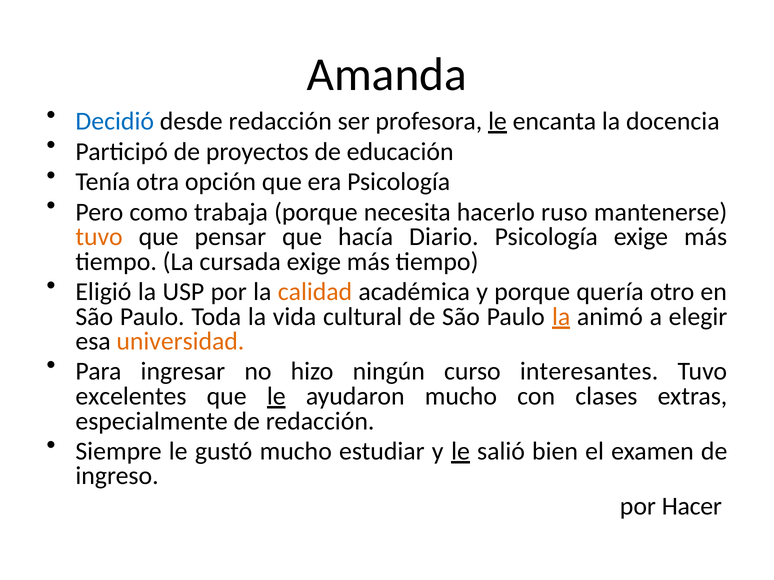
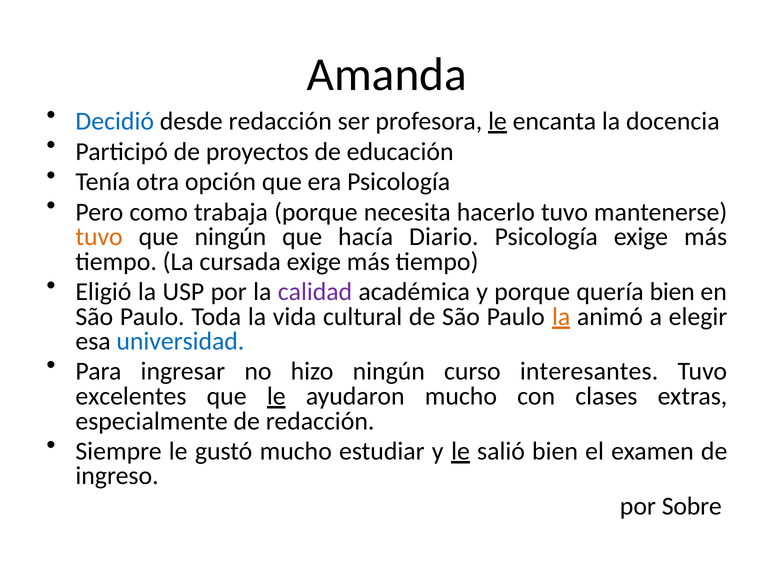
hacerlo ruso: ruso -> tuvo
que pensar: pensar -> ningún
calidad colour: orange -> purple
quería otro: otro -> bien
universidad colour: orange -> blue
Hacer: Hacer -> Sobre
